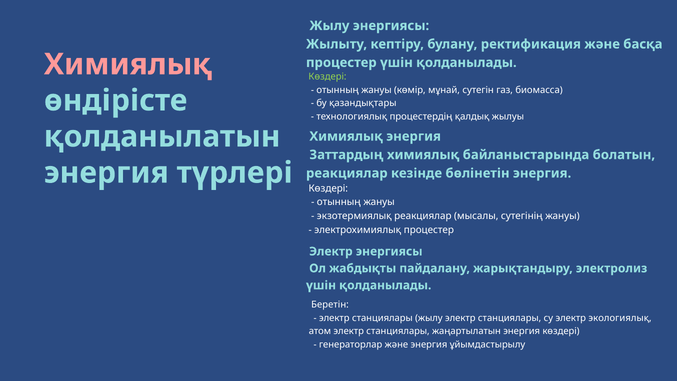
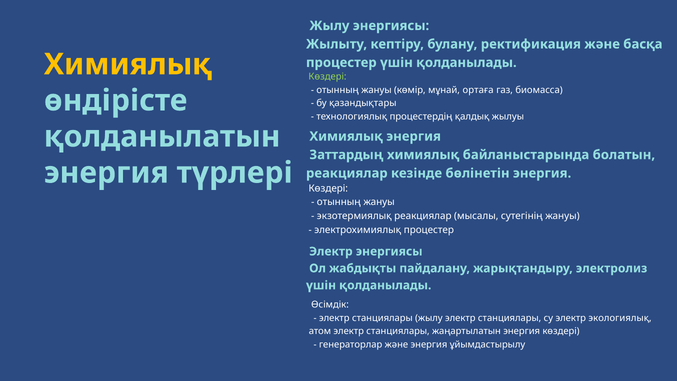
Химиялық at (128, 64) colour: pink -> yellow
сутегін: сутегін -> ортаға
Беретін: Беретін -> Өсімдік
